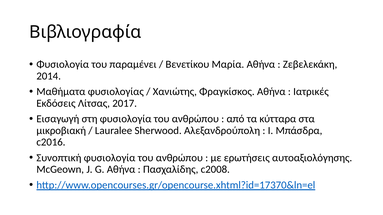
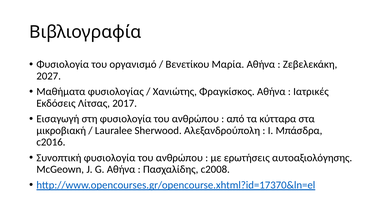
παραμένει: παραμένει -> οργανισμό
2014: 2014 -> 2027
